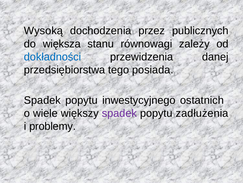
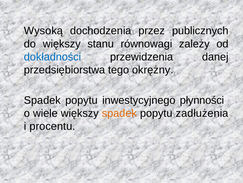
do większa: większa -> większy
posiada: posiada -> okrężny
ostatnich: ostatnich -> płynności
spadek at (119, 113) colour: purple -> orange
problemy: problemy -> procentu
